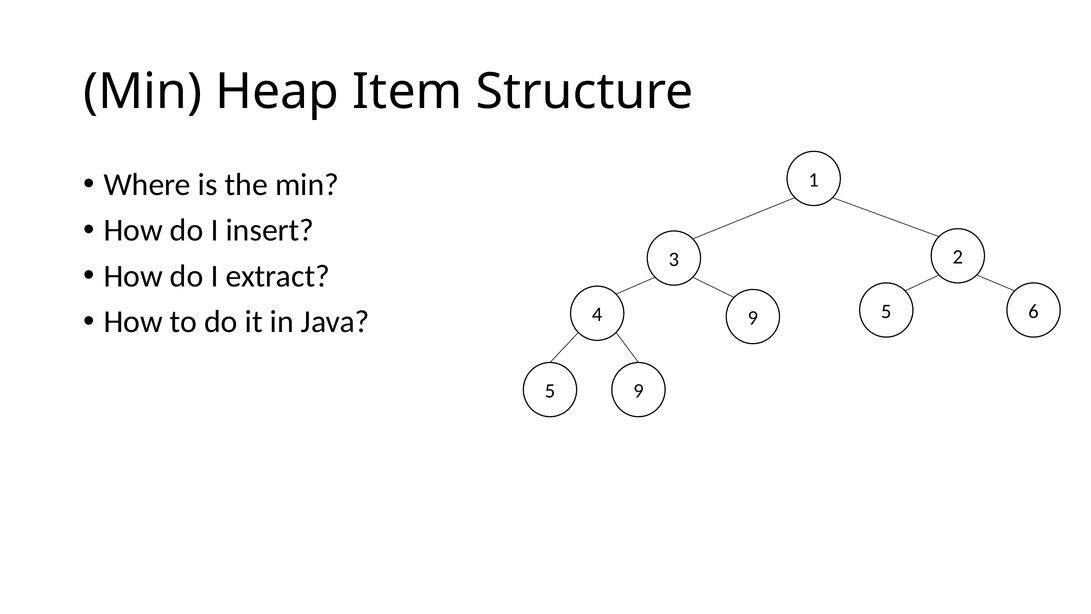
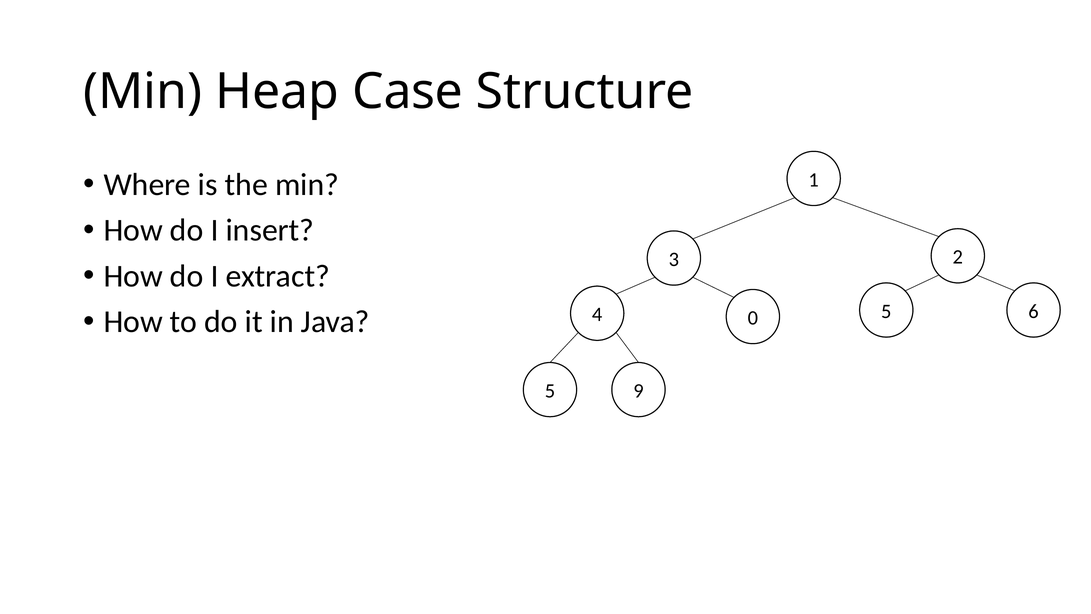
Item: Item -> Case
4 9: 9 -> 0
